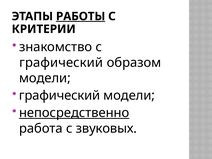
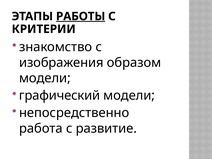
графический at (61, 63): графический -> изображения
непосредственно underline: present -> none
звуковых: звуковых -> развитие
